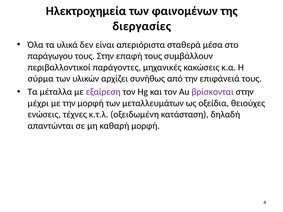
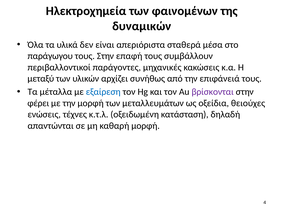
διεργασίες: διεργασίες -> δυναμικών
σύρμα: σύρμα -> μεταξύ
εξαίρεση colour: purple -> blue
μέχρι: μέχρι -> φέρει
